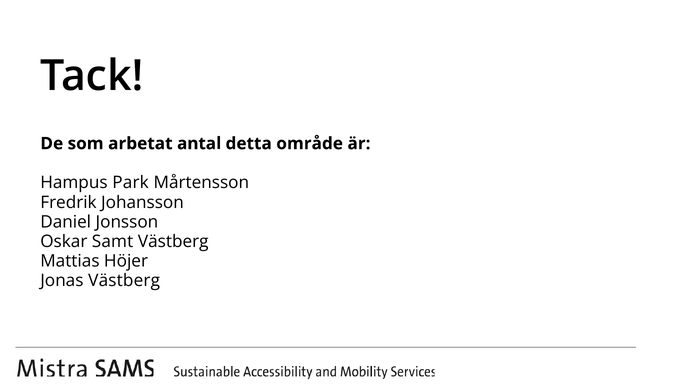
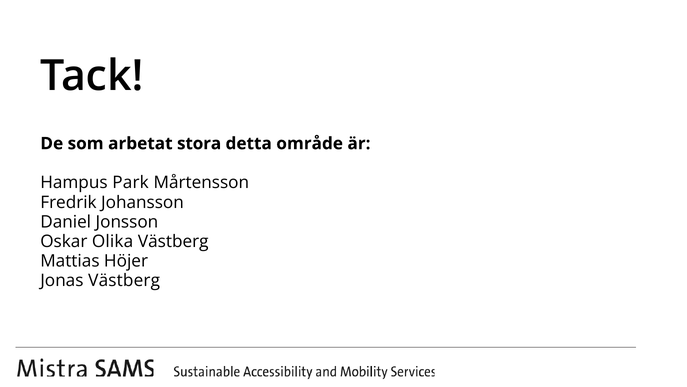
antal: antal -> stora
Samt: Samt -> Olika
